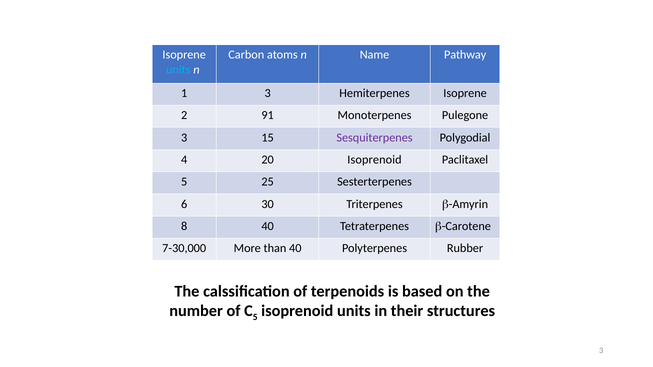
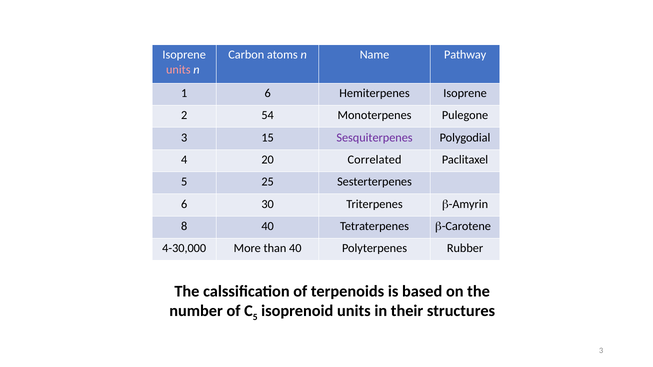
units at (178, 70) colour: light blue -> pink
1 3: 3 -> 6
91: 91 -> 54
20 Isoprenoid: Isoprenoid -> Correlated
7-30,000: 7-30,000 -> 4-30,000
